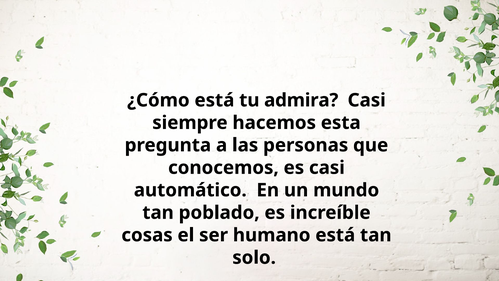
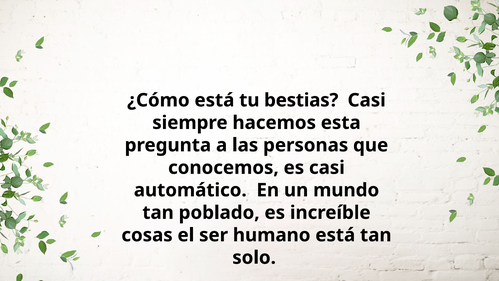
admira: admira -> bestias
